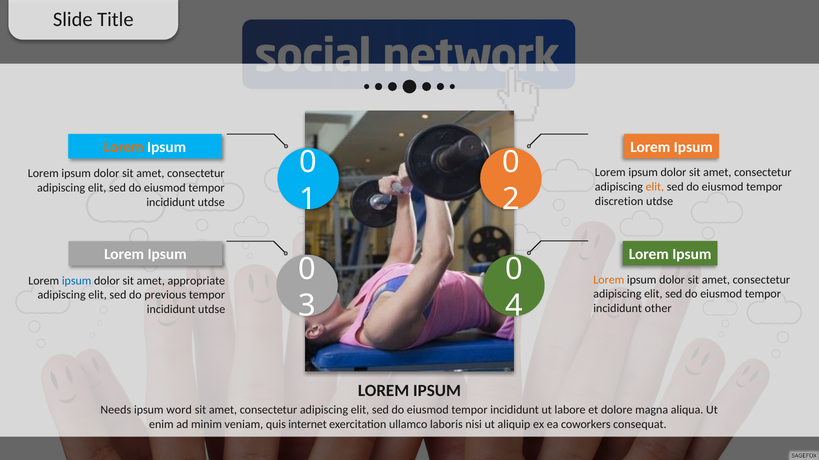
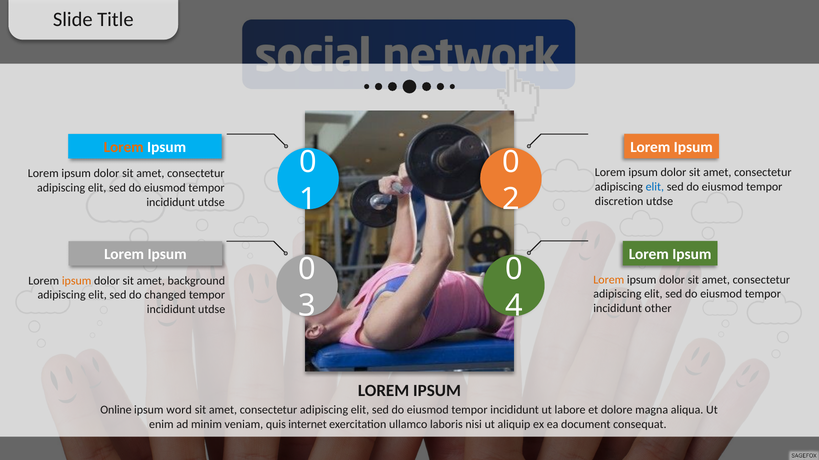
elit at (655, 187) colour: orange -> blue
ipsum at (77, 281) colour: blue -> orange
appropriate: appropriate -> background
previous: previous -> changed
Needs: Needs -> Online
coworkers: coworkers -> document
